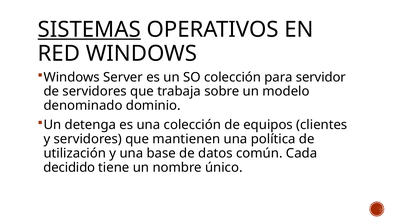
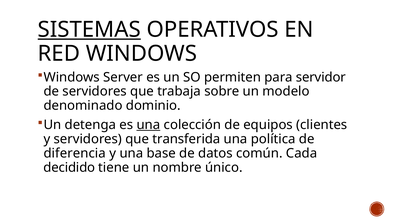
SO colección: colección -> permiten
una at (148, 125) underline: none -> present
mantienen: mantienen -> transferida
utilización: utilización -> diferencia
